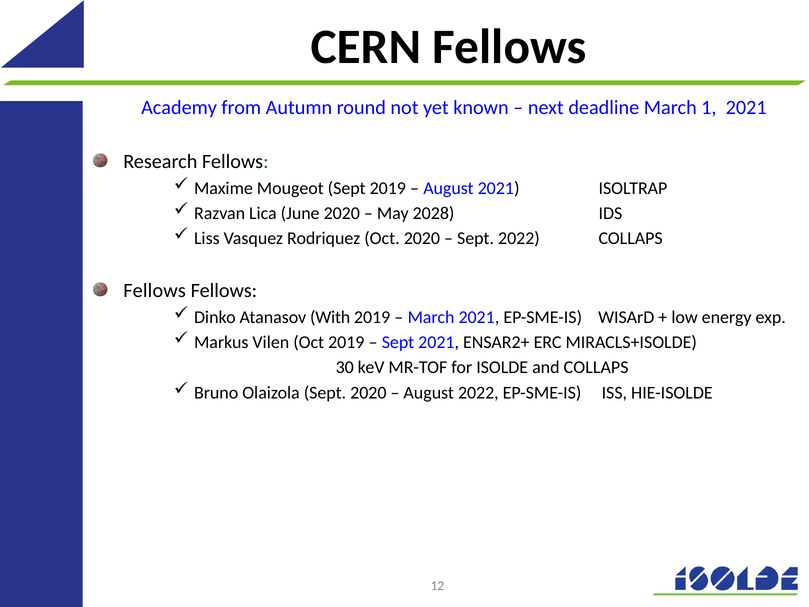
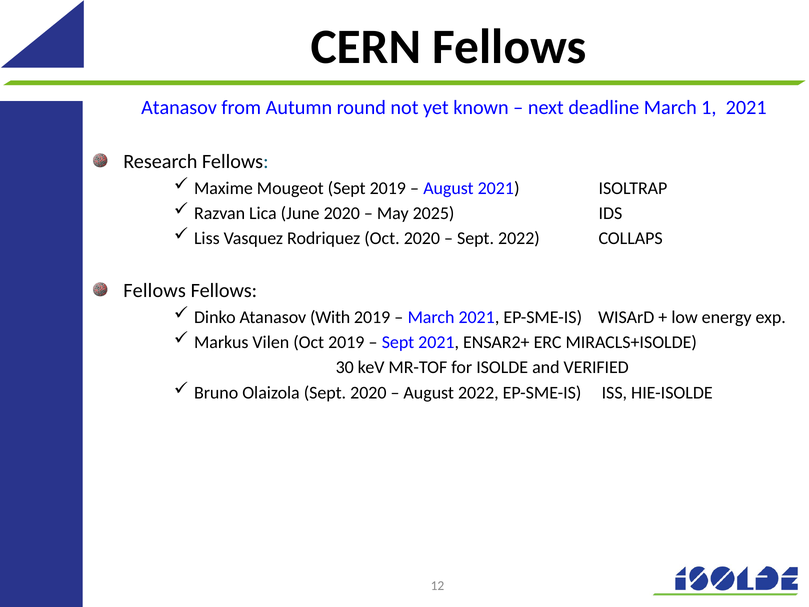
Academy at (179, 108): Academy -> Atanasov
2028: 2028 -> 2025
and COLLAPS: COLLAPS -> VERIFIED
